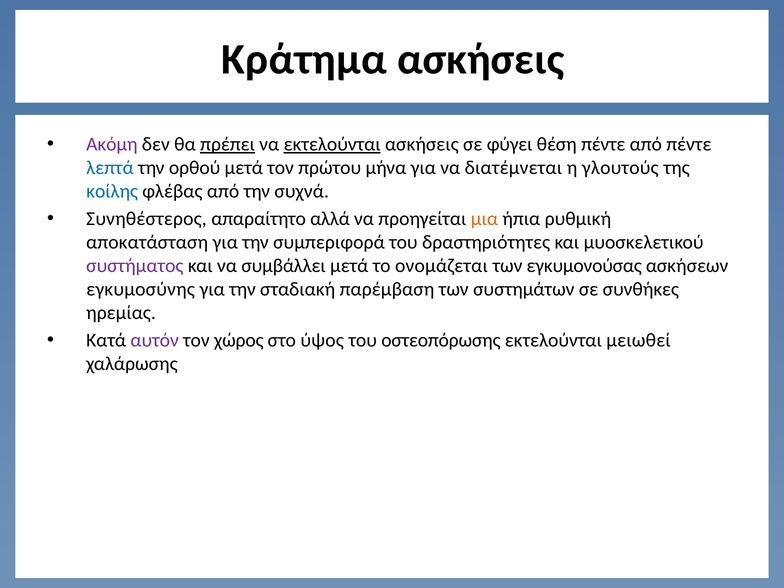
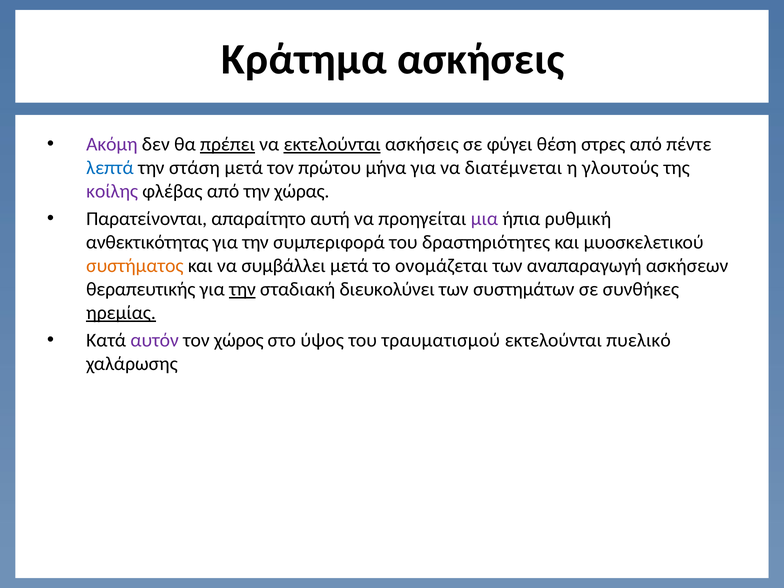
θέση πέντε: πέντε -> στρες
ορθού: ορθού -> στάση
κοίλης colour: blue -> purple
συχνά: συχνά -> χώρας
Συνηθέστερος: Συνηθέστερος -> Παρατείνονται
αλλά: αλλά -> αυτή
μια colour: orange -> purple
αποκατάσταση: αποκατάσταση -> ανθεκτικότητας
συστήματος colour: purple -> orange
εγκυμονούσας: εγκυμονούσας -> αναπαραγωγή
εγκυμοσύνης: εγκυμοσύνης -> θεραπευτικής
την at (243, 289) underline: none -> present
παρέμβαση: παρέμβαση -> διευκολύνει
ηρεμίας underline: none -> present
οστεοπόρωσης: οστεοπόρωσης -> τραυματισμού
μειωθεί: μειωθεί -> πυελικό
